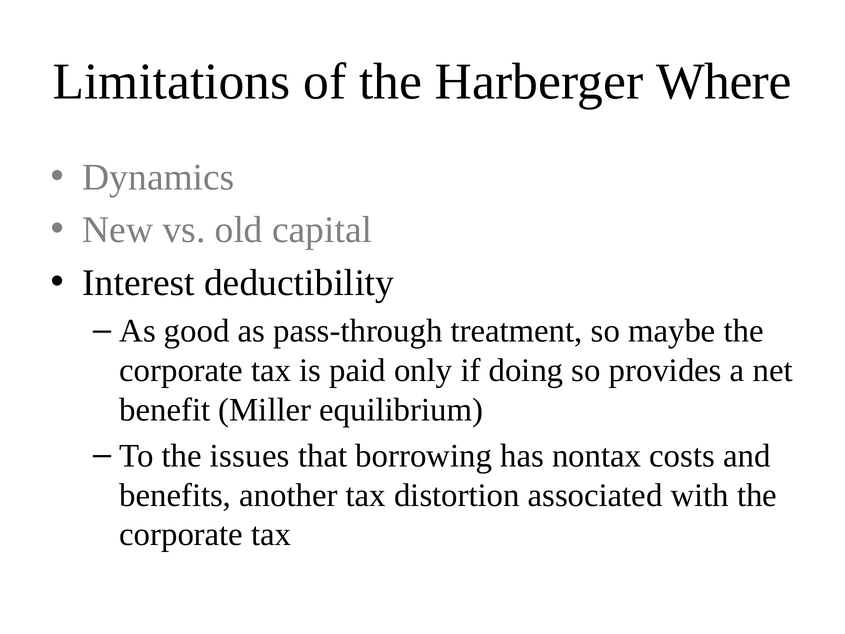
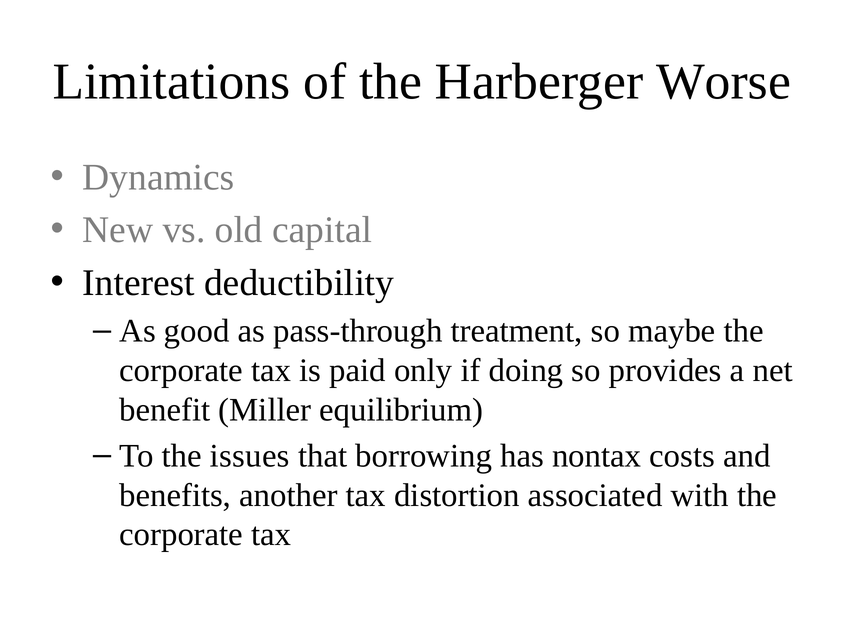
Where: Where -> Worse
